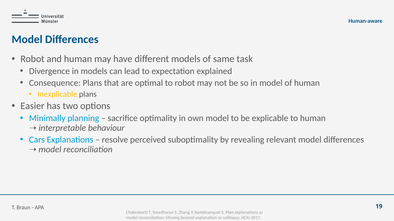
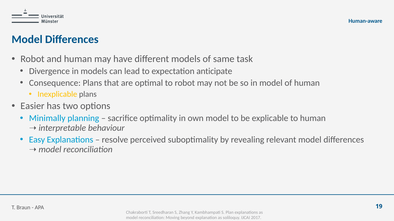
explained: explained -> anticipate
Cars: Cars -> Easy
